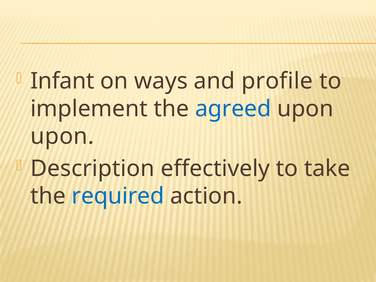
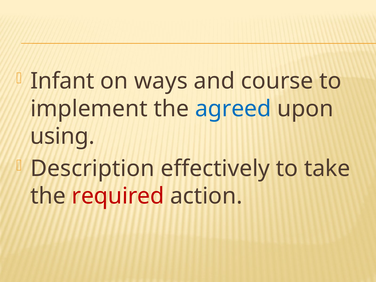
profile: profile -> course
upon at (62, 136): upon -> using
required colour: blue -> red
